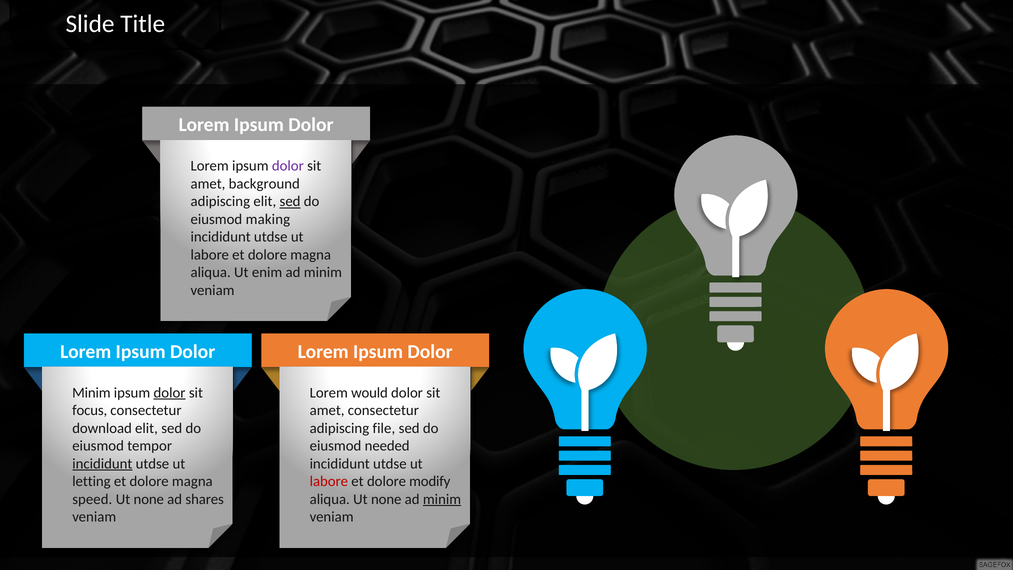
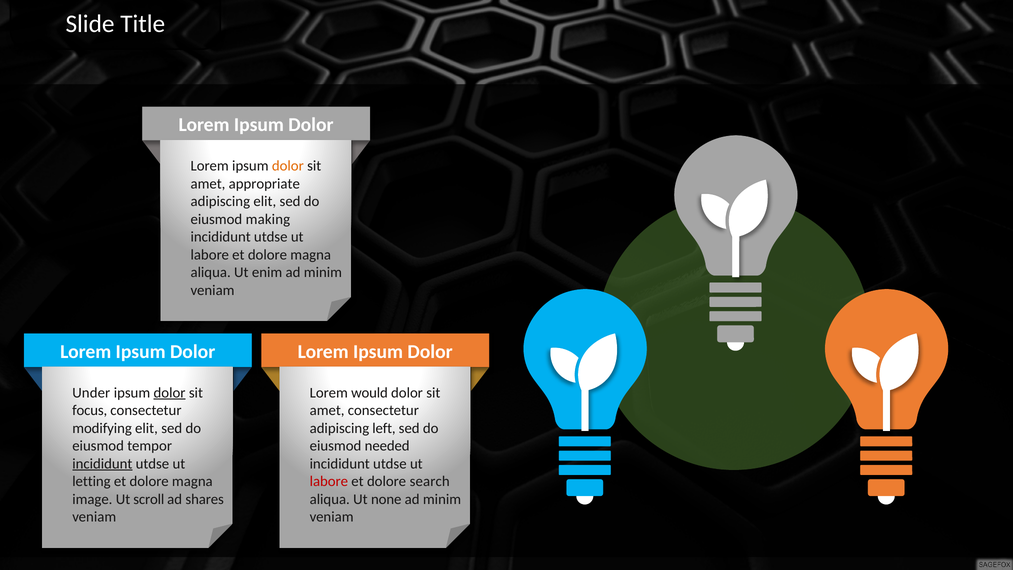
dolor at (288, 166) colour: purple -> orange
background: background -> appropriate
sed at (290, 201) underline: present -> none
Minim at (91, 393): Minim -> Under
download: download -> modifying
file: file -> left
modify: modify -> search
speed: speed -> image
none at (149, 499): none -> scroll
minim at (442, 499) underline: present -> none
